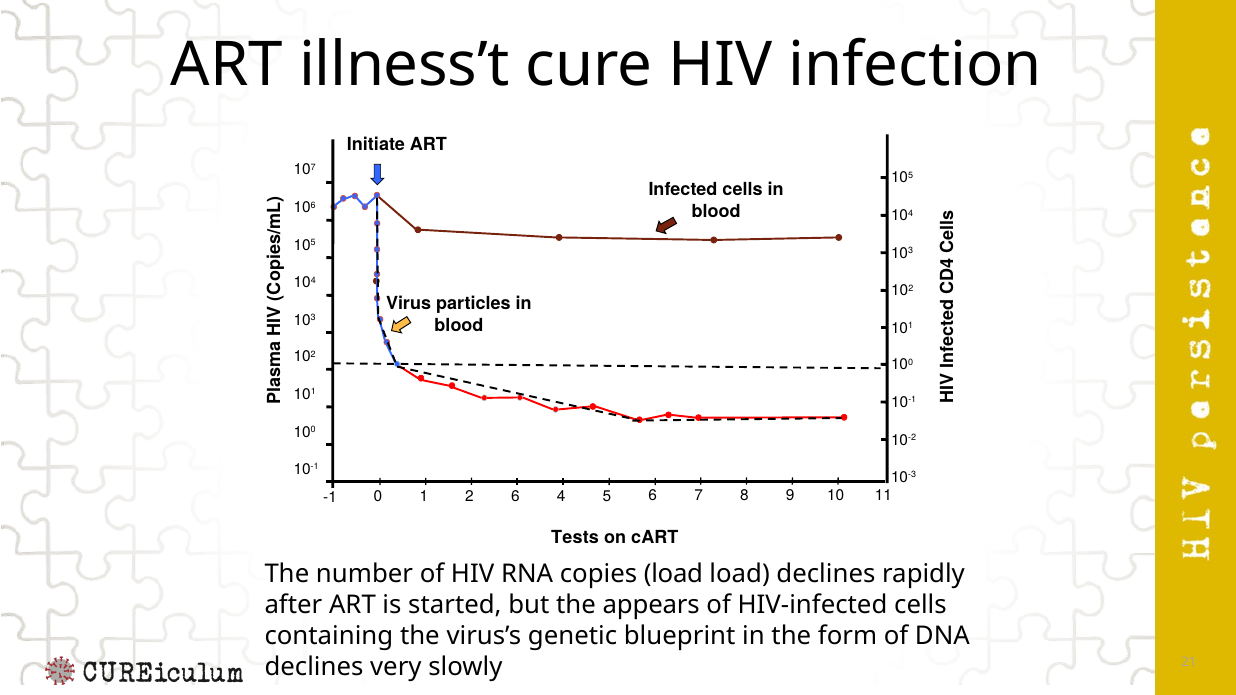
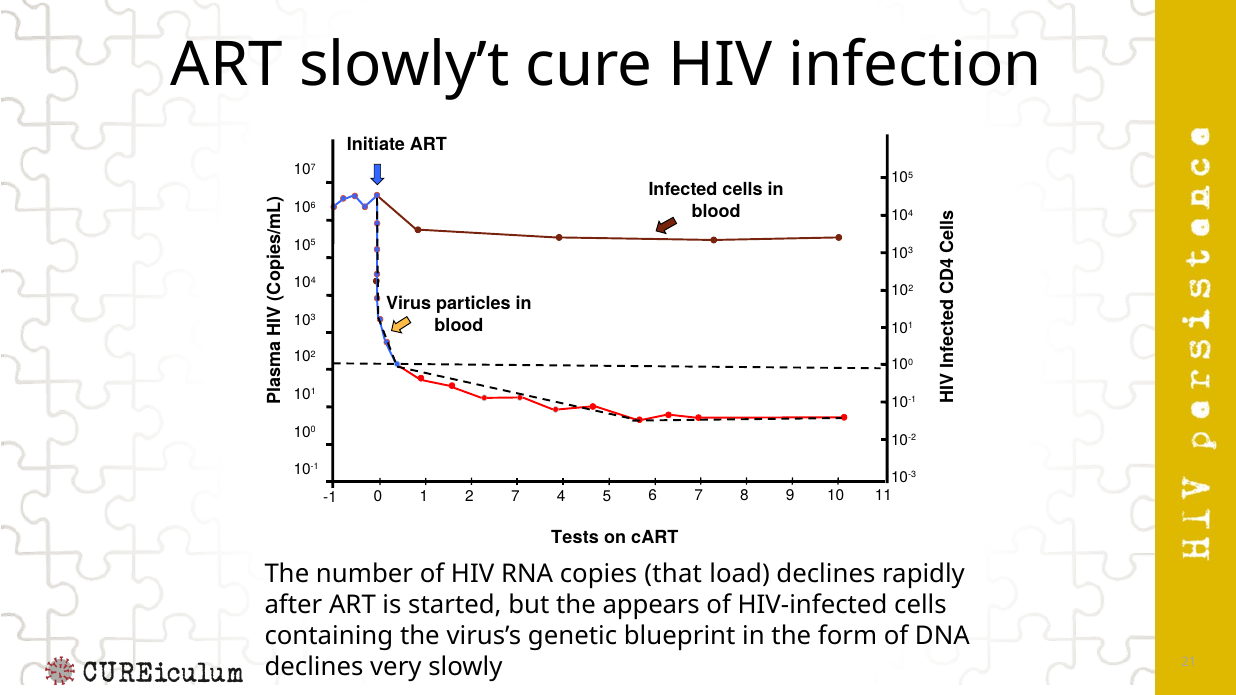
illness’t: illness’t -> slowly’t
2 6: 6 -> 7
copies load: load -> that
